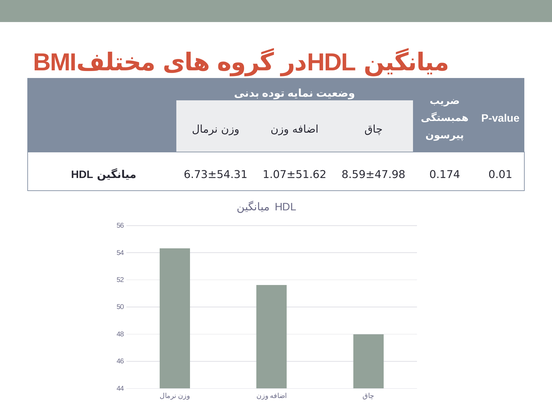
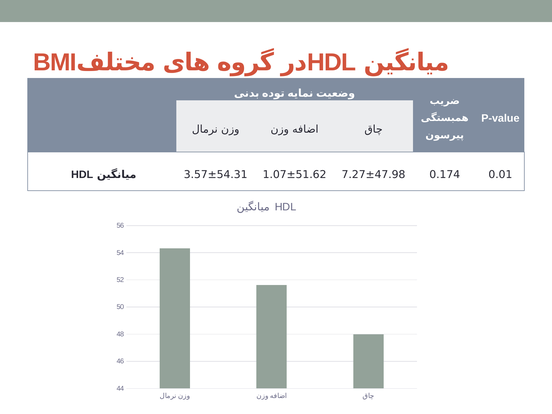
6.73±54.31: 6.73±54.31 -> 3.57±54.31
8.59±47.98: 8.59±47.98 -> 7.27±47.98
